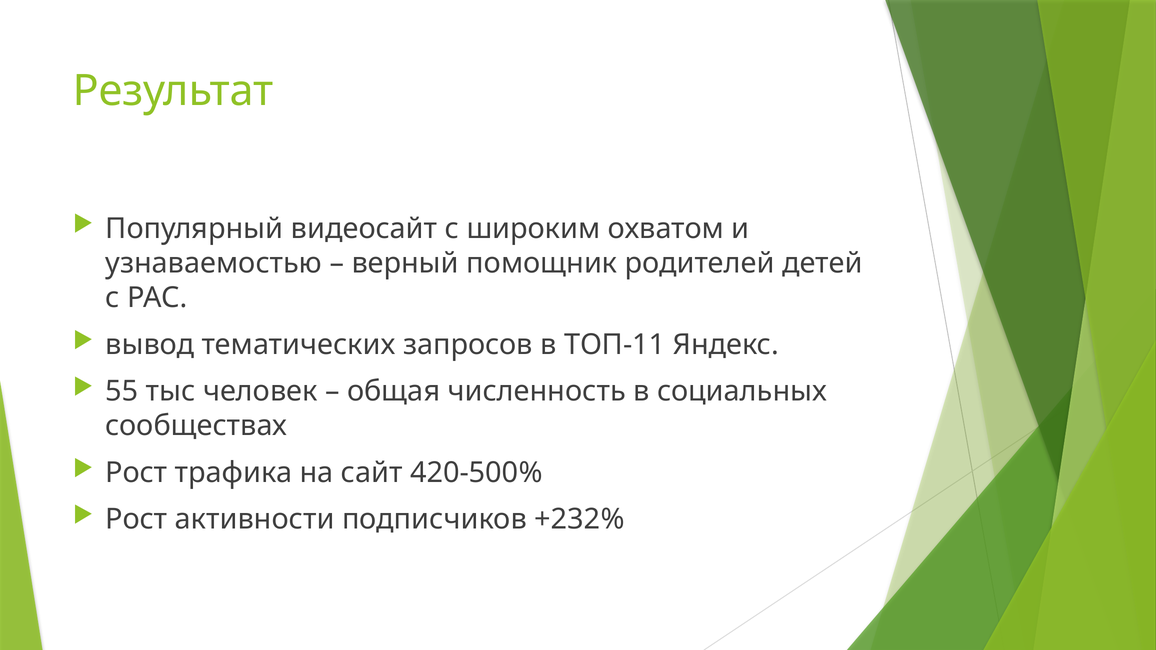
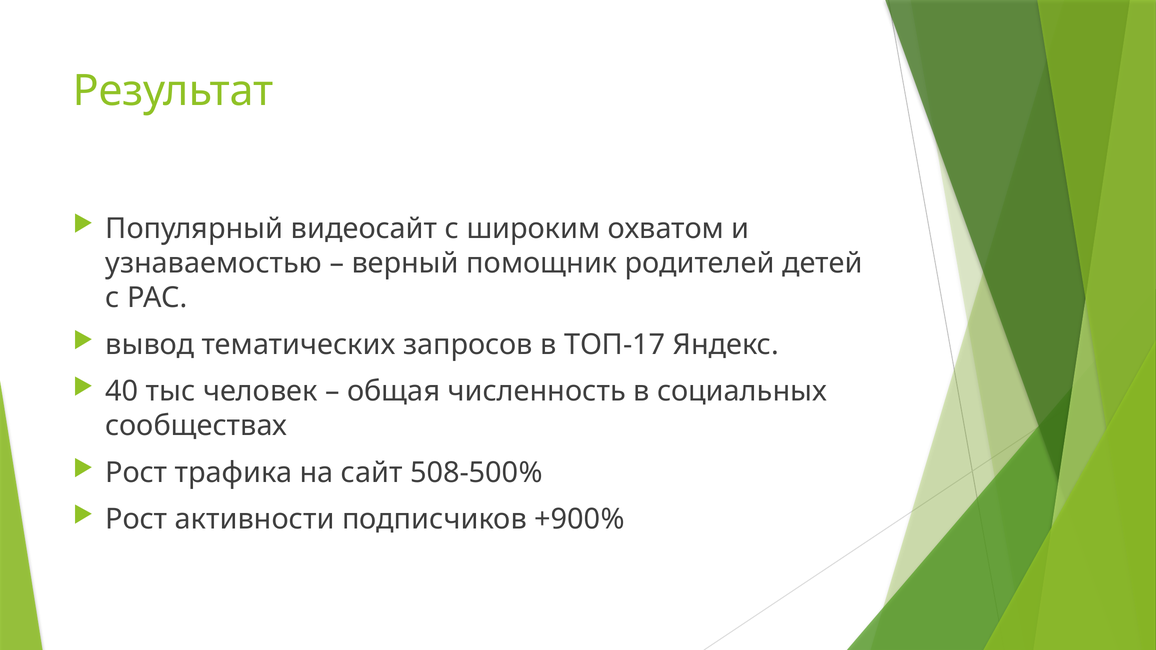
ТОП-11: ТОП-11 -> ТОП-17
55: 55 -> 40
420-500%: 420-500% -> 508-500%
+232%: +232% -> +900%
